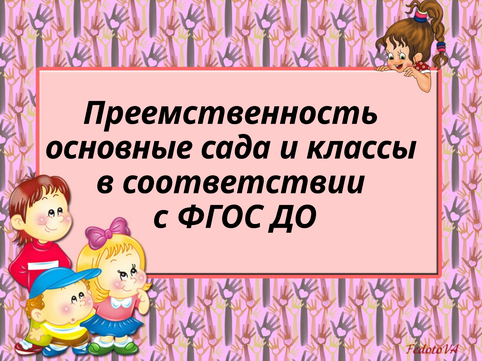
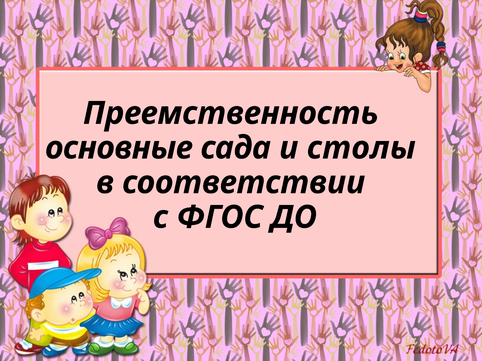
классы: классы -> столы
